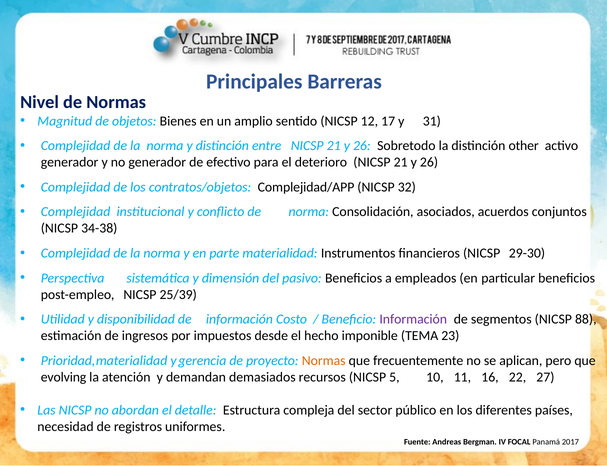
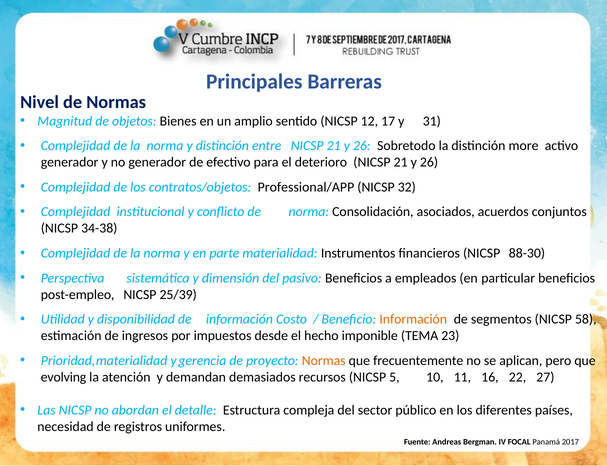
other: other -> more
Complejidad/APP: Complejidad/APP -> Professional/APP
29-30: 29-30 -> 88-30
Información at (413, 319) colour: purple -> orange
88: 88 -> 58
